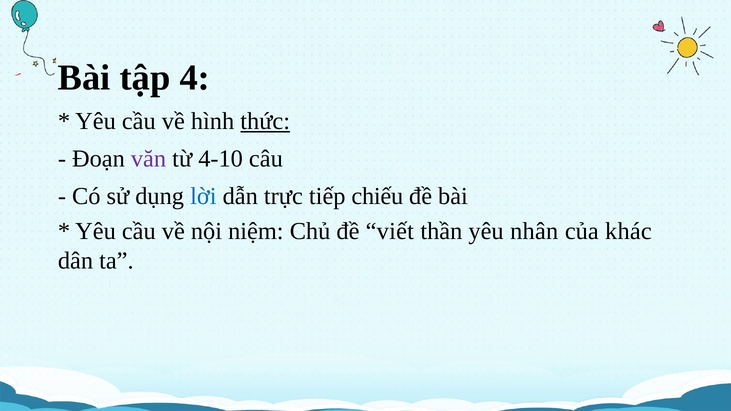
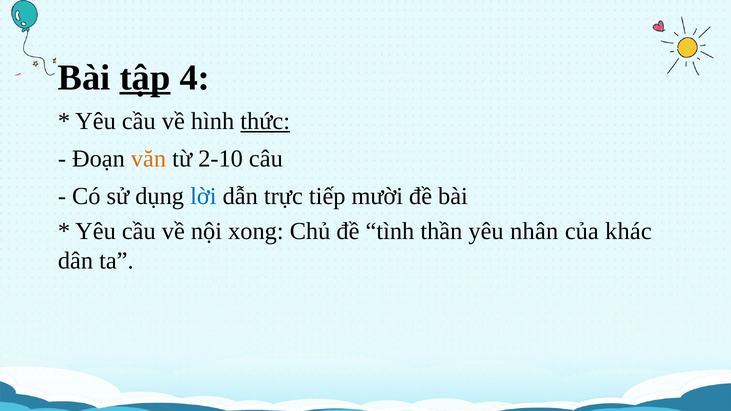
tập underline: none -> present
văn colour: purple -> orange
4-10: 4-10 -> 2-10
chiếu: chiếu -> mười
niệm: niệm -> xong
viết: viết -> tình
